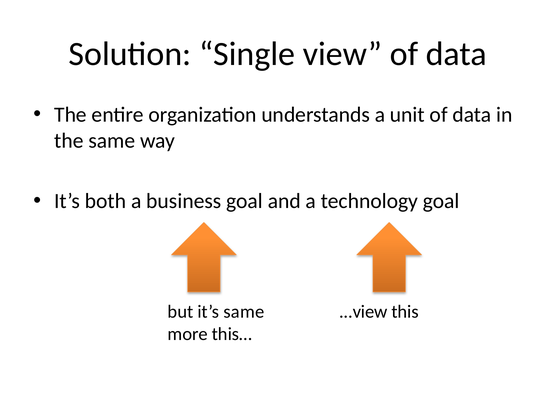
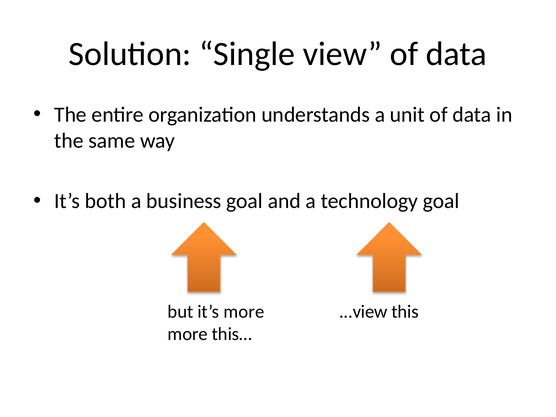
it’s same: same -> more
